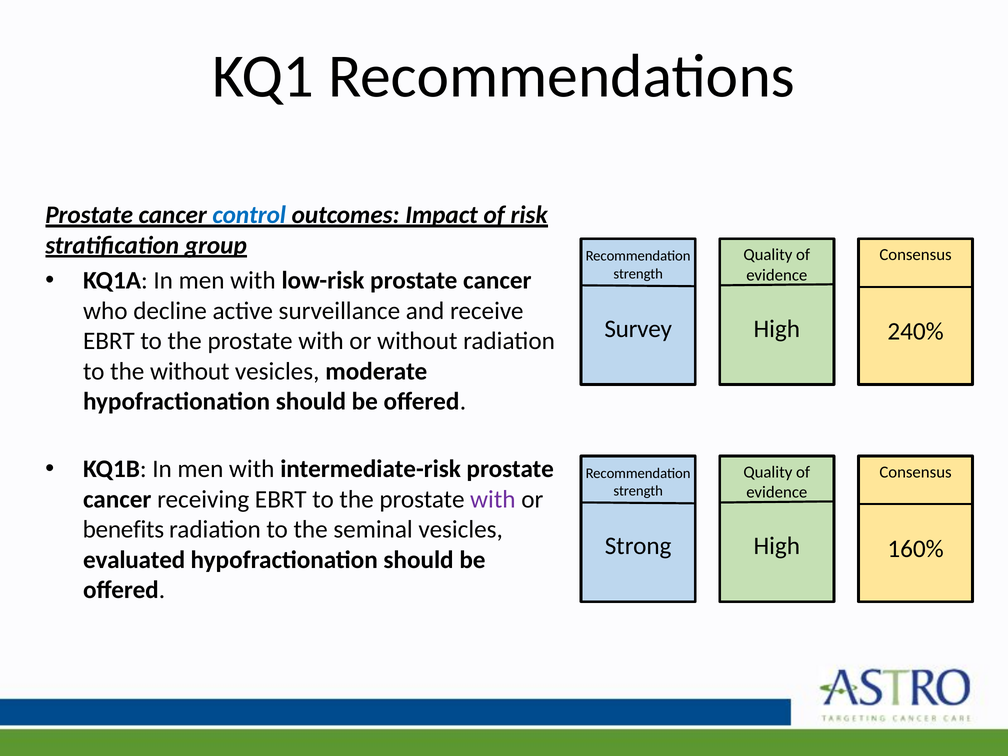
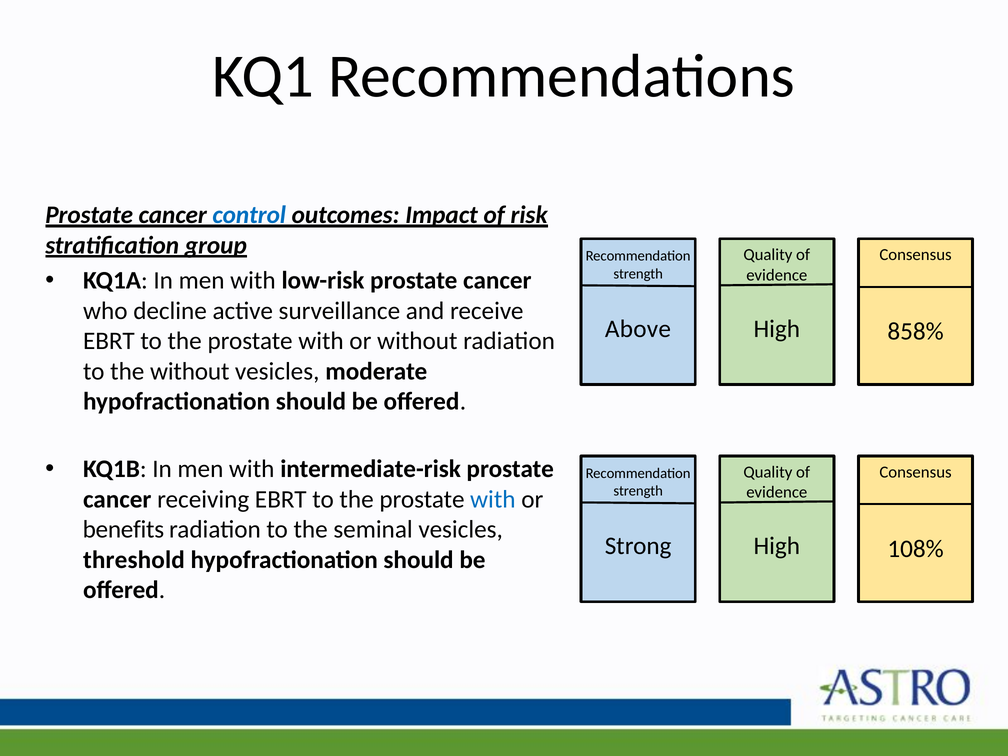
Survey: Survey -> Above
240%: 240% -> 858%
with at (493, 499) colour: purple -> blue
160%: 160% -> 108%
evaluated: evaluated -> threshold
